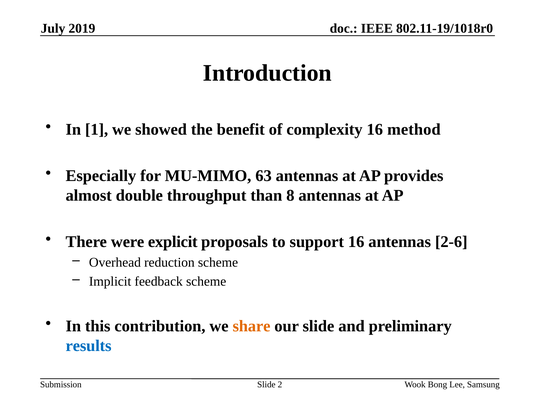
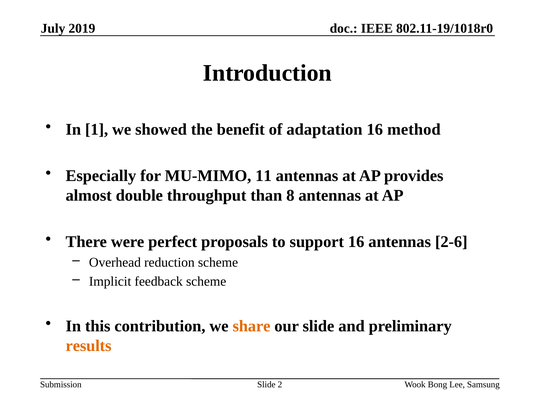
complexity: complexity -> adaptation
63: 63 -> 11
explicit: explicit -> perfect
results colour: blue -> orange
